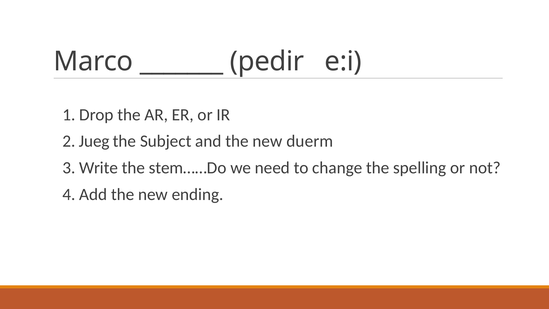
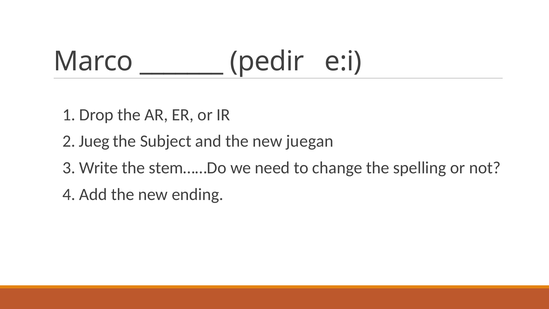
duerm: duerm -> juegan
